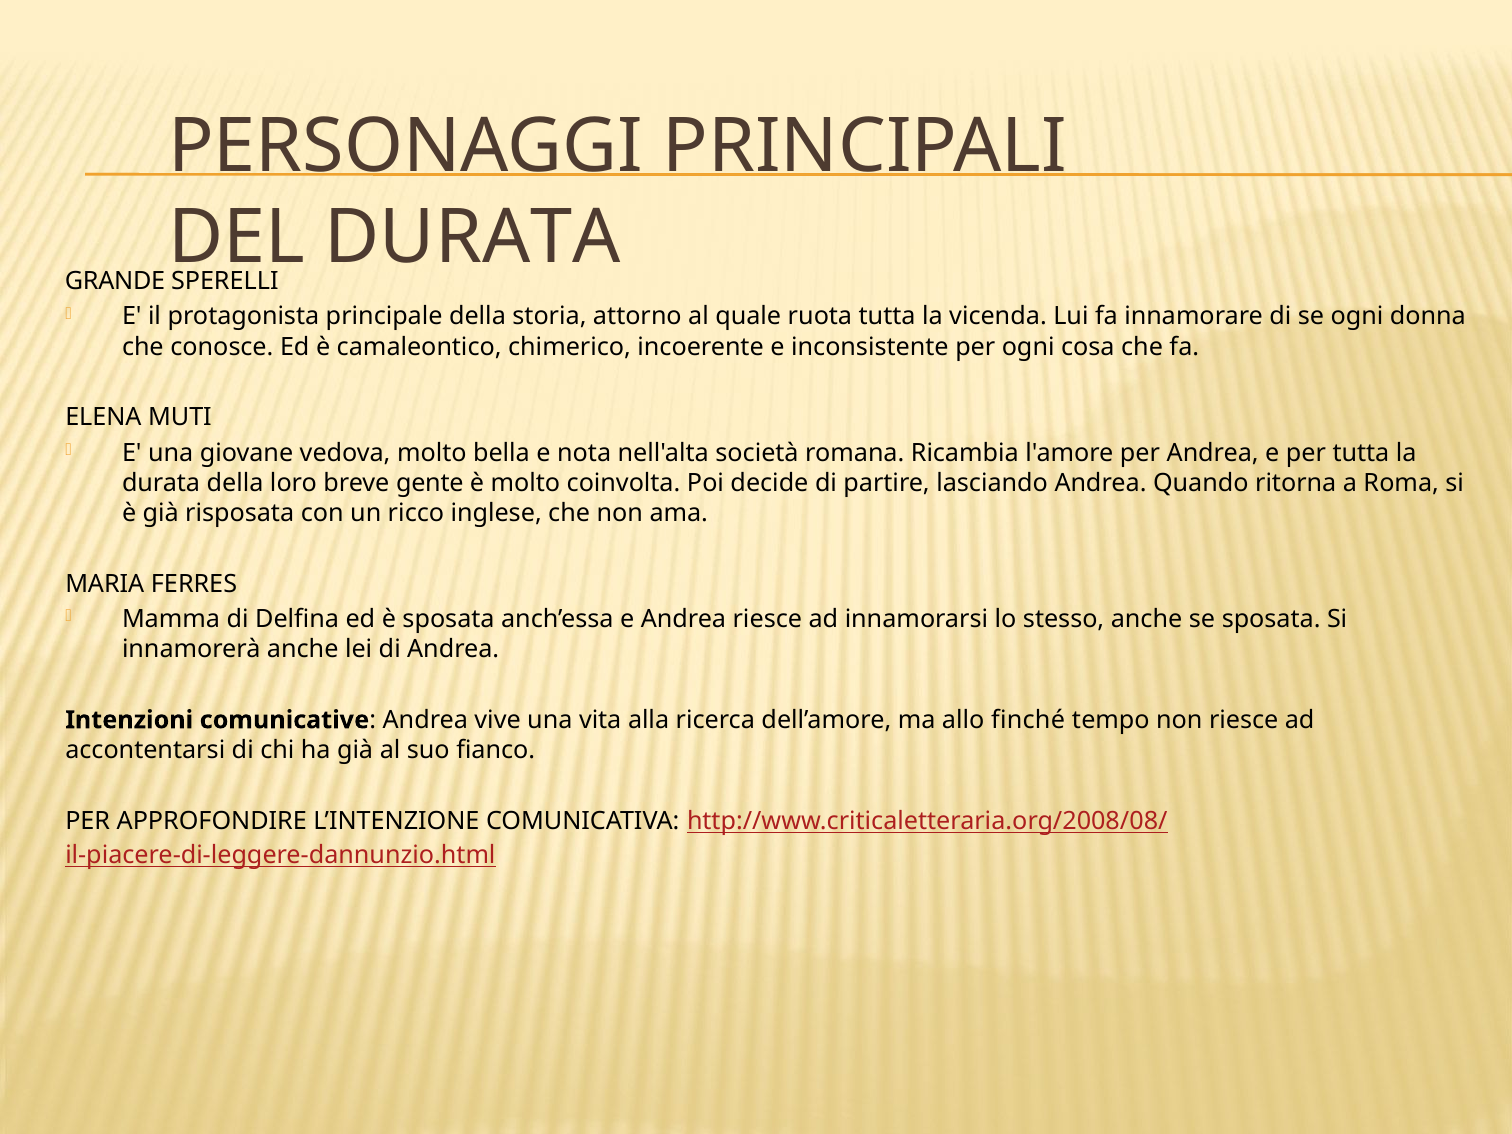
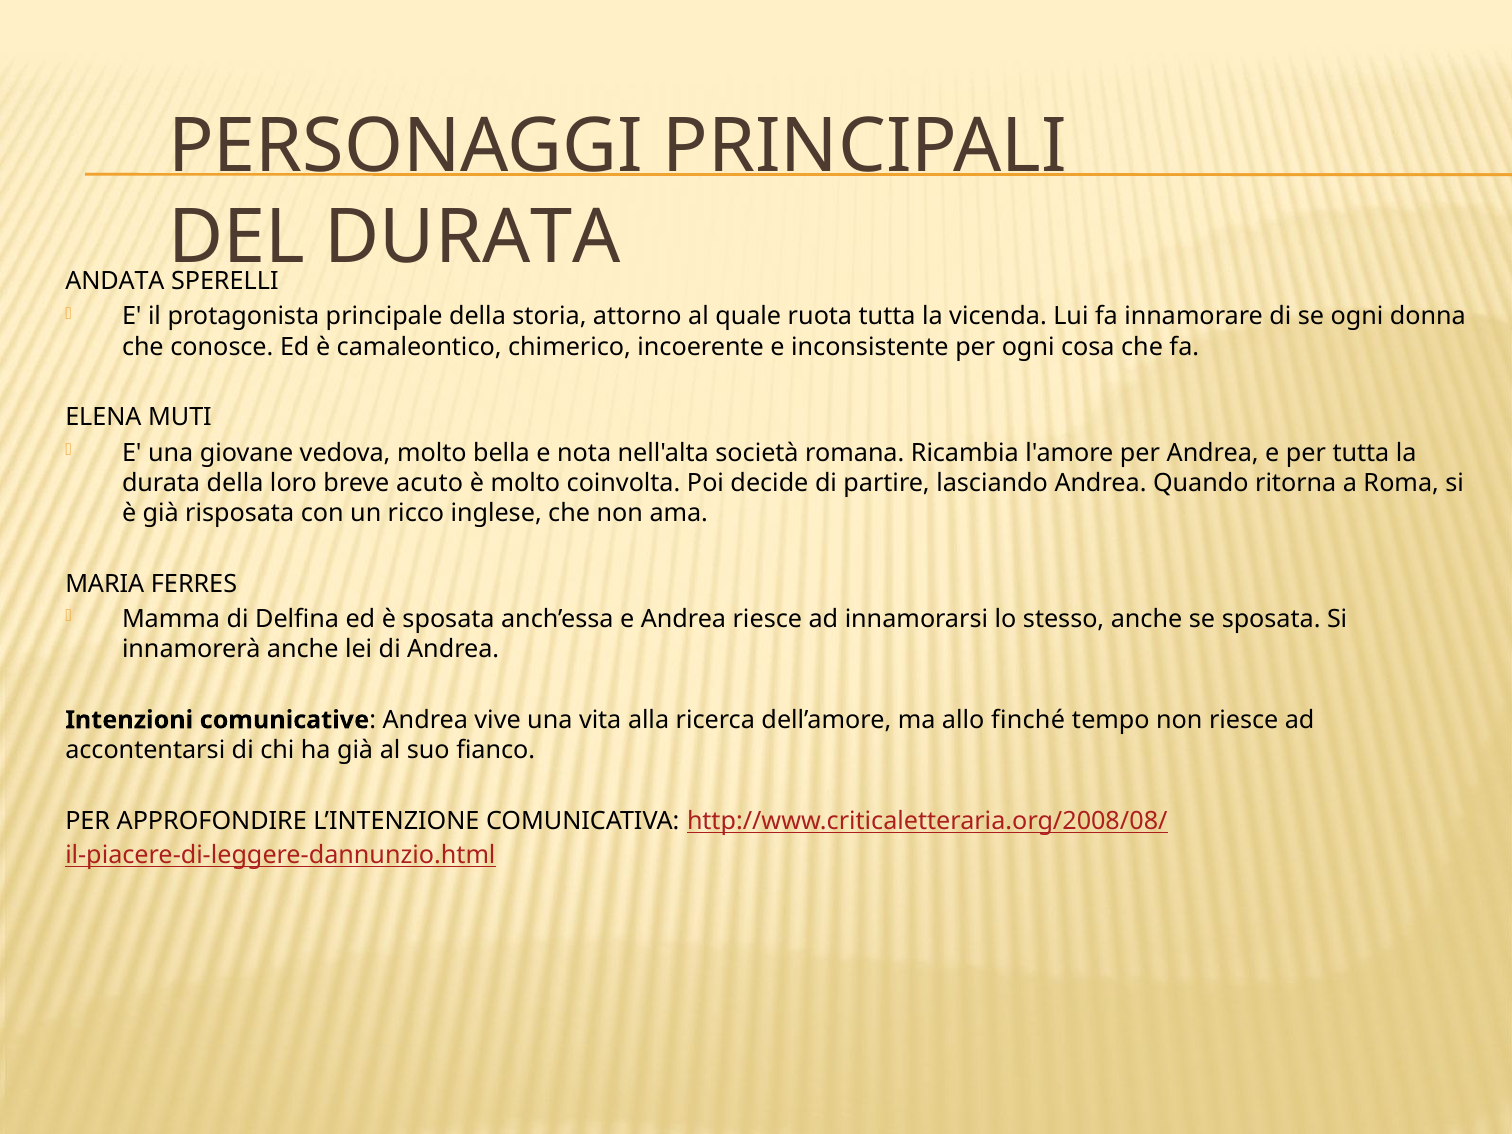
GRANDE: GRANDE -> ANDATA
gente: gente -> acuto
